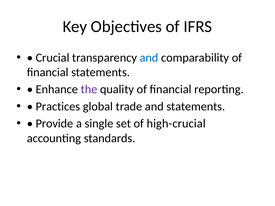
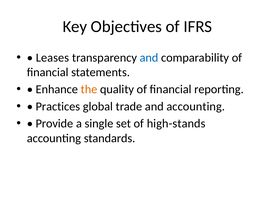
Crucial: Crucial -> Leases
the colour: purple -> orange
and statements: statements -> accounting
high-crucial: high-crucial -> high-stands
